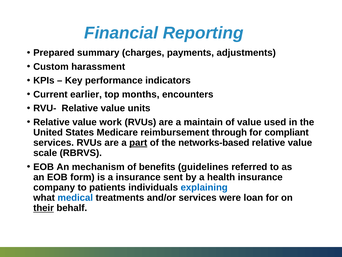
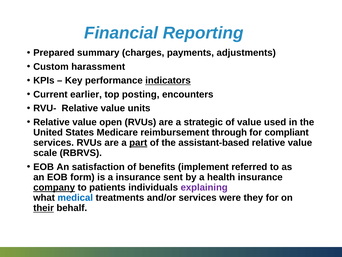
indicators underline: none -> present
months: months -> posting
work: work -> open
maintain: maintain -> strategic
networks-based: networks-based -> assistant-based
mechanism: mechanism -> satisfaction
guidelines: guidelines -> implement
company underline: none -> present
explaining colour: blue -> purple
loan: loan -> they
